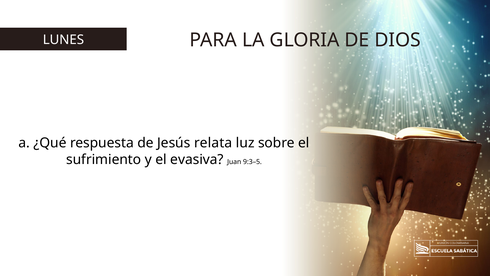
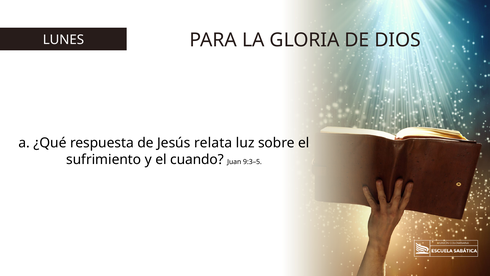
evasiva: evasiva -> cuando
